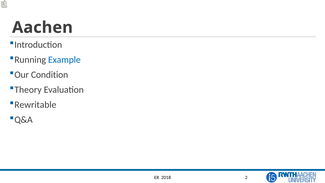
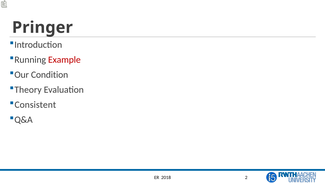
Aachen: Aachen -> Pringer
Example colour: blue -> red
Rewritable: Rewritable -> Consistent
